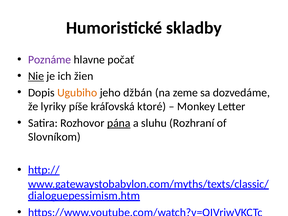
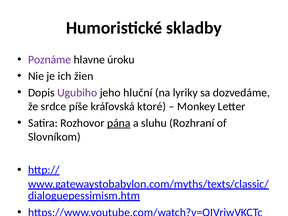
počať: počať -> úroku
Nie underline: present -> none
Ugubiho colour: orange -> purple
džbán: džbán -> hluční
zeme: zeme -> lyriky
lyriky: lyriky -> srdce
